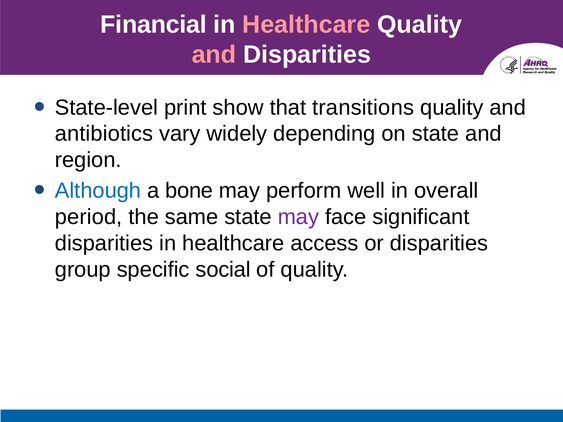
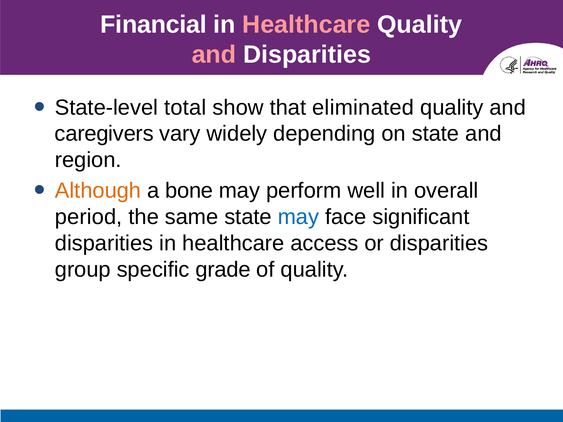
print: print -> total
transitions: transitions -> eliminated
antibiotics: antibiotics -> caregivers
Although colour: blue -> orange
may at (298, 217) colour: purple -> blue
social: social -> grade
